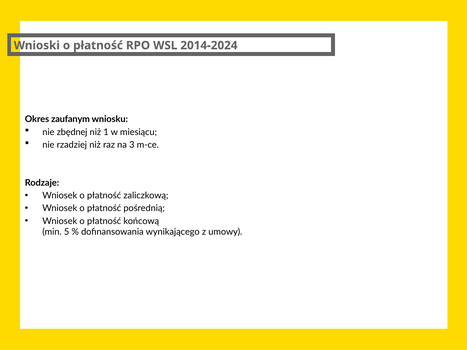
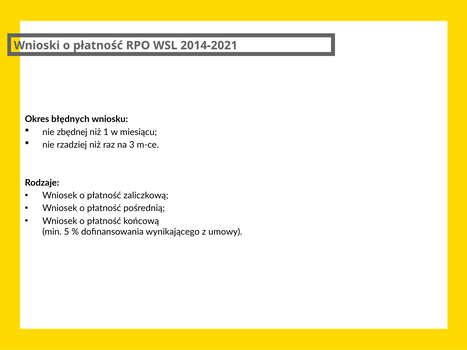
2014-2024: 2014-2024 -> 2014-2021
zaufanym: zaufanym -> błędnych
